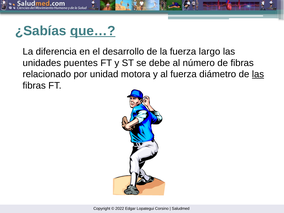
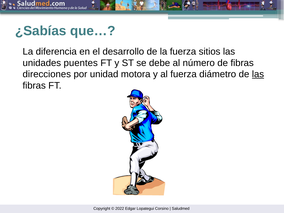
que… underline: present -> none
largo: largo -> sitios
relacionado: relacionado -> direcciones
